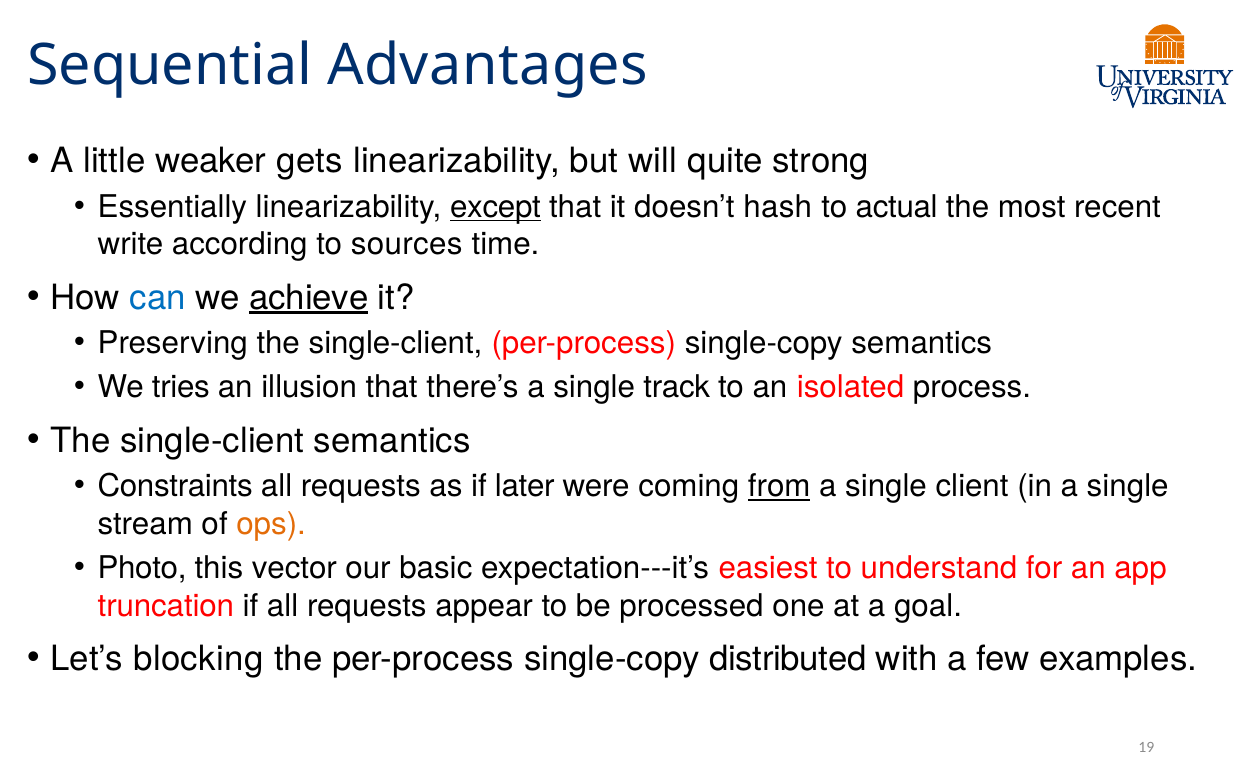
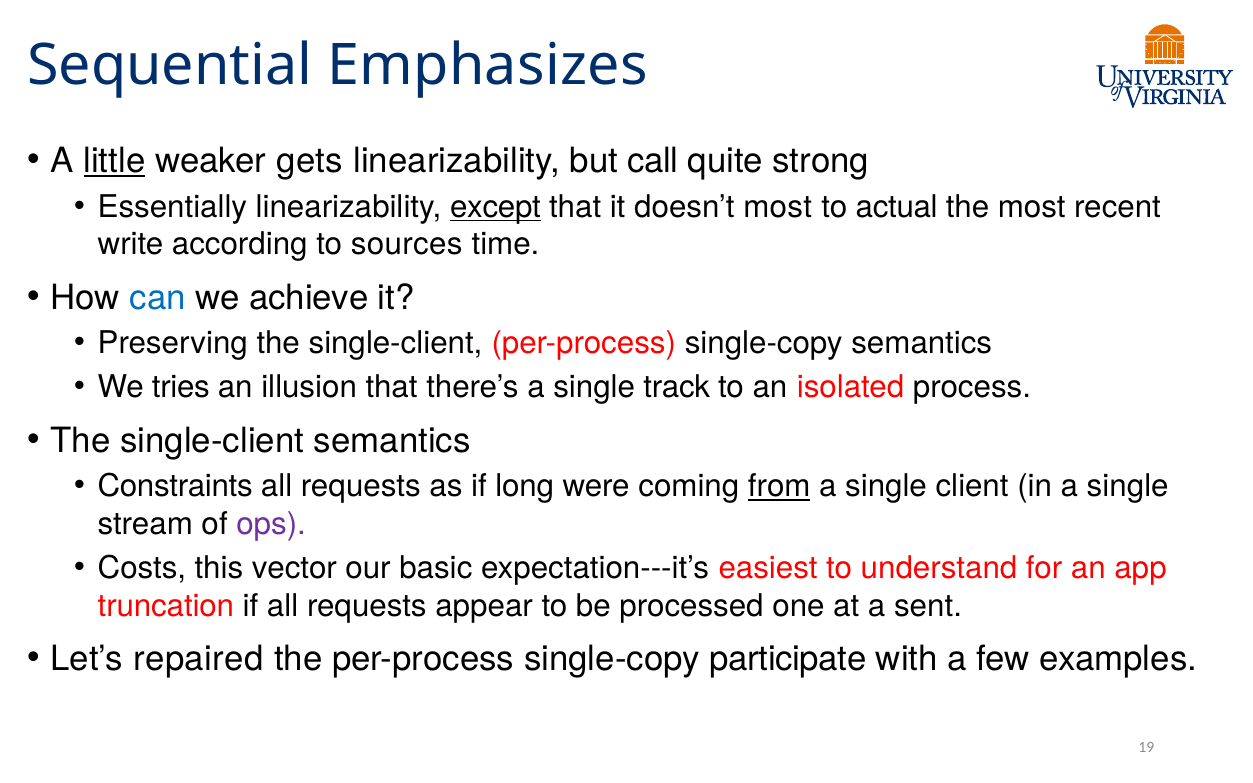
Advantages: Advantages -> Emphasizes
little underline: none -> present
will: will -> call
doesn’t hash: hash -> most
achieve underline: present -> none
later: later -> long
ops colour: orange -> purple
Photo: Photo -> Costs
goal: goal -> sent
blocking: blocking -> repaired
distributed: distributed -> participate
